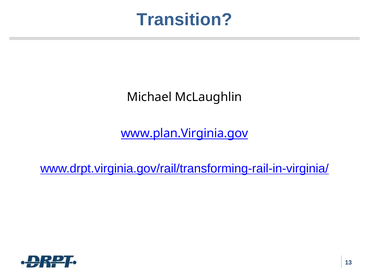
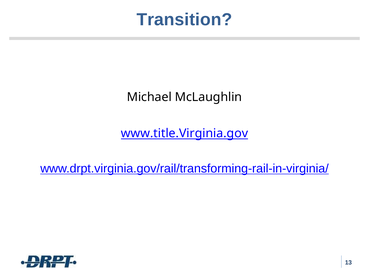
www.plan.Virginia.gov: www.plan.Virginia.gov -> www.title.Virginia.gov
